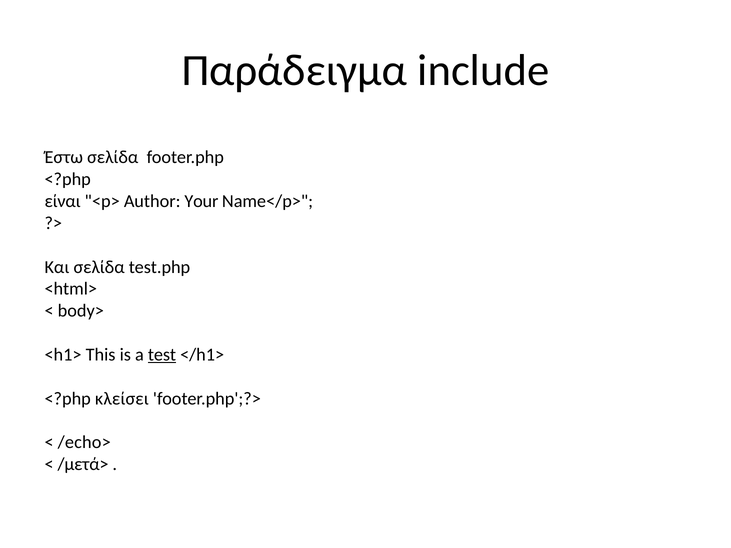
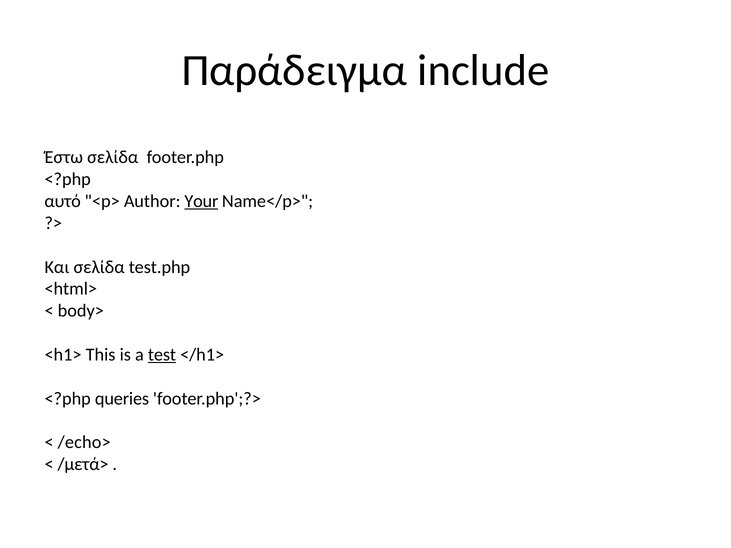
είναι: είναι -> αυτό
Your underline: none -> present
κλείσει: κλείσει -> queries
